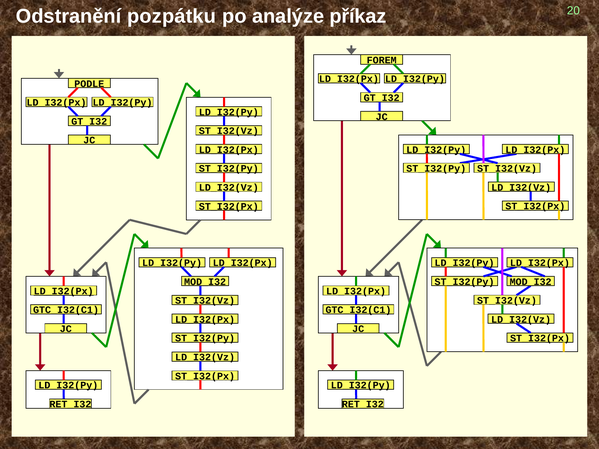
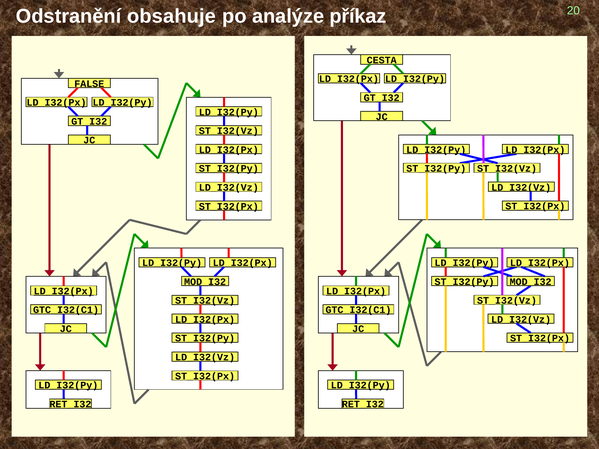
pozpátku: pozpátku -> obsahuje
FOREM: FOREM -> CESTA
PODLE: PODLE -> FALSE
LD_I32(Px at (356, 291) underline: none -> present
